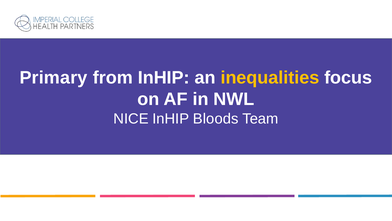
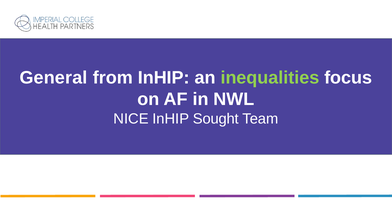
Primary: Primary -> General
inequalities colour: yellow -> light green
Bloods: Bloods -> Sought
